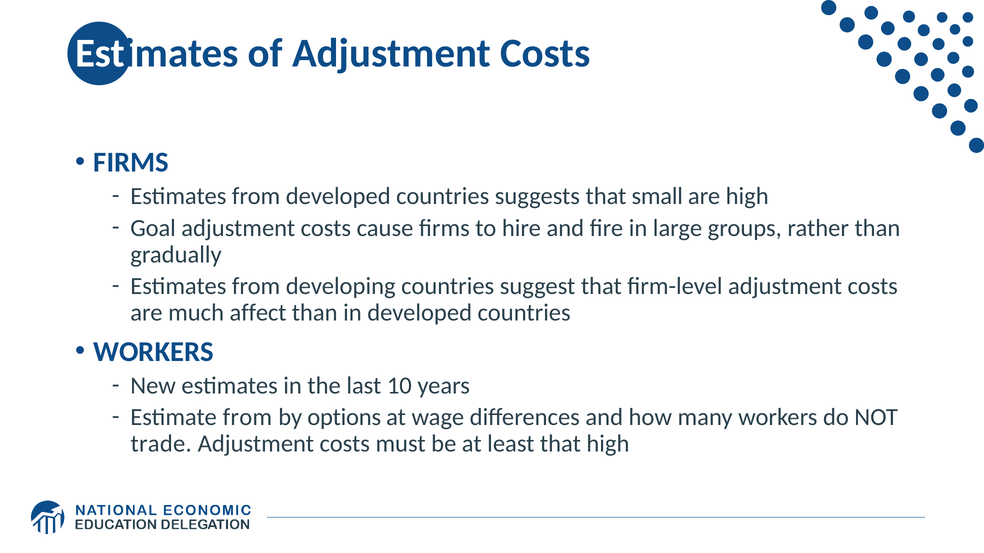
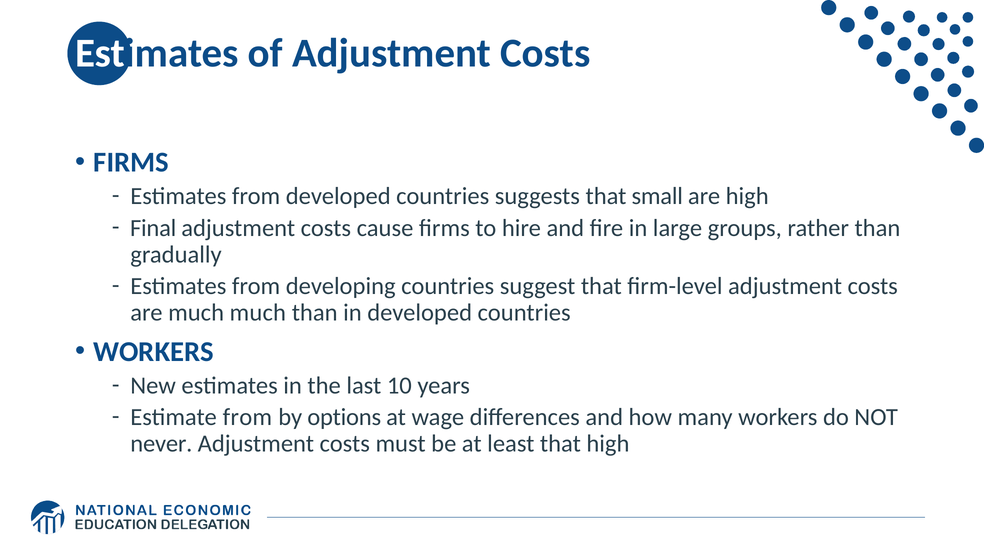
Goal: Goal -> Final
much affect: affect -> much
trade: trade -> never
